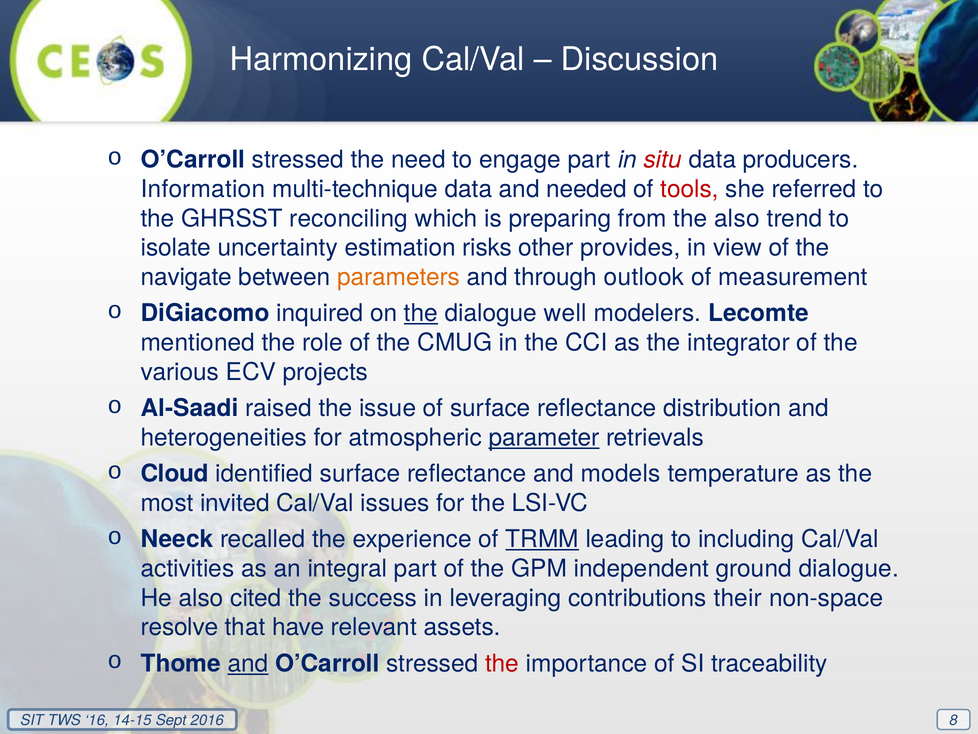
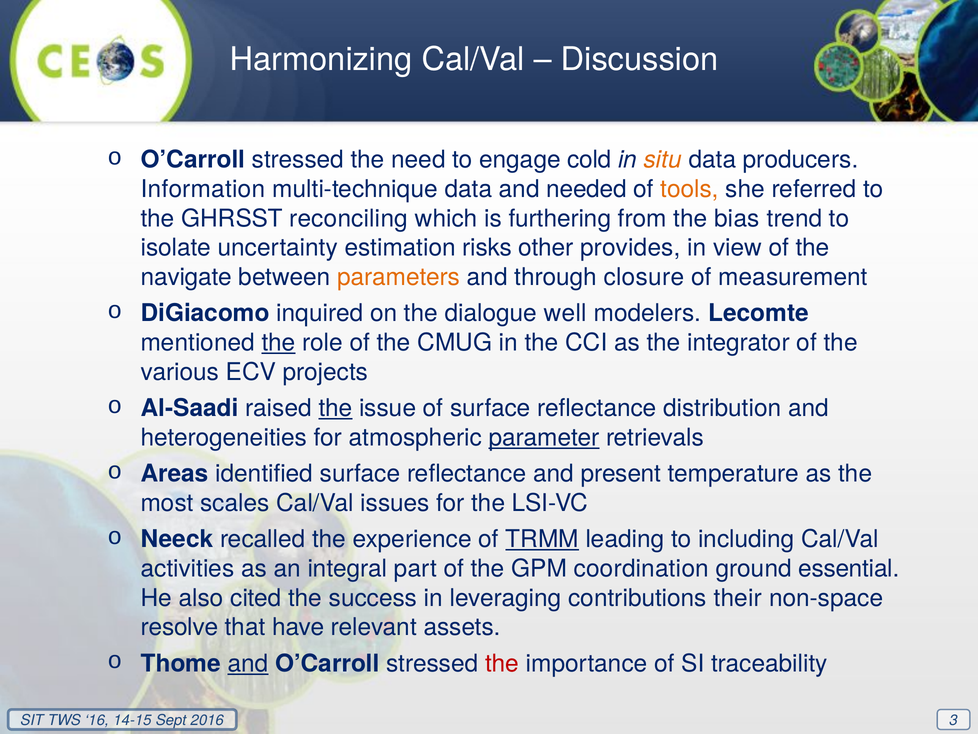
engage part: part -> cold
situ colour: red -> orange
tools colour: red -> orange
preparing: preparing -> furthering
the also: also -> bias
outlook: outlook -> closure
the at (421, 313) underline: present -> none
the at (279, 343) underline: none -> present
the at (335, 408) underline: none -> present
Cloud: Cloud -> Areas
models: models -> present
invited: invited -> scales
independent: independent -> coordination
ground dialogue: dialogue -> essential
8: 8 -> 3
